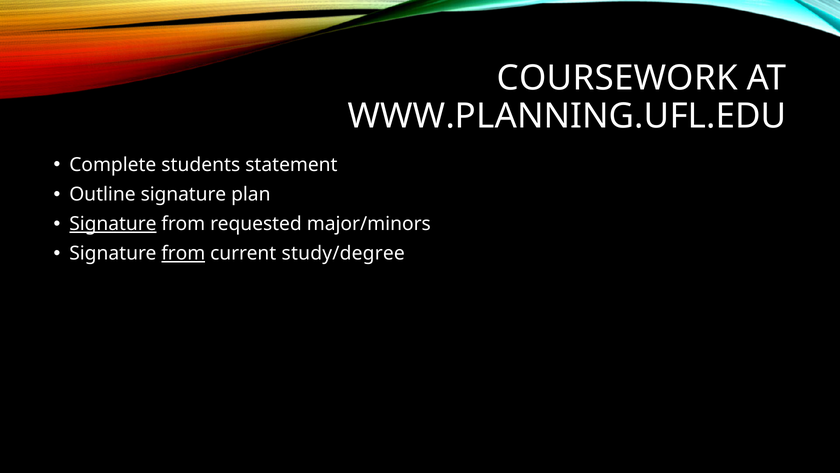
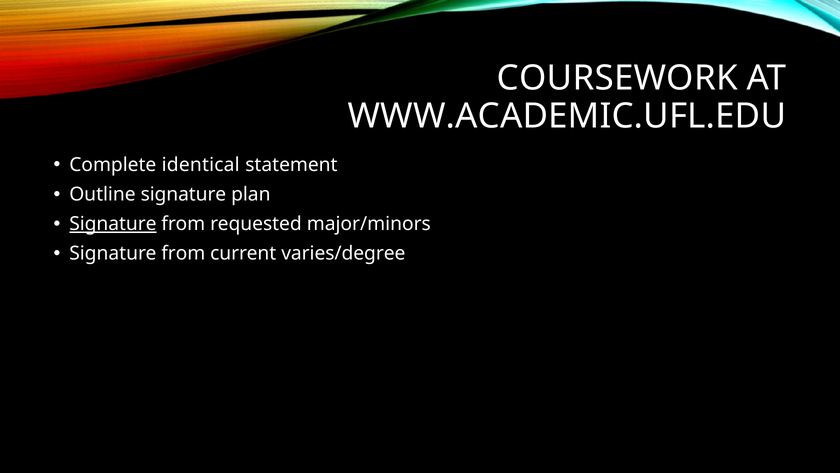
WWW.PLANNING.UFL.EDU: WWW.PLANNING.UFL.EDU -> WWW.ACADEMIC.UFL.EDU
students: students -> identical
from at (183, 253) underline: present -> none
study/degree: study/degree -> varies/degree
